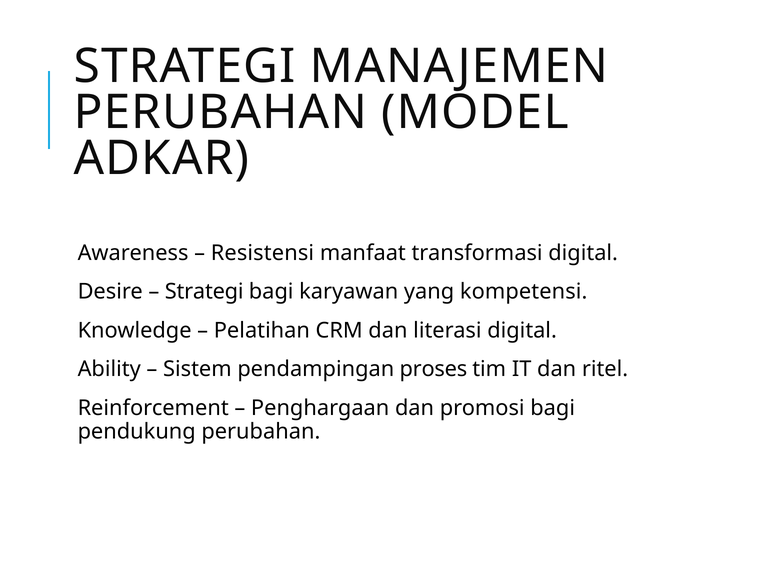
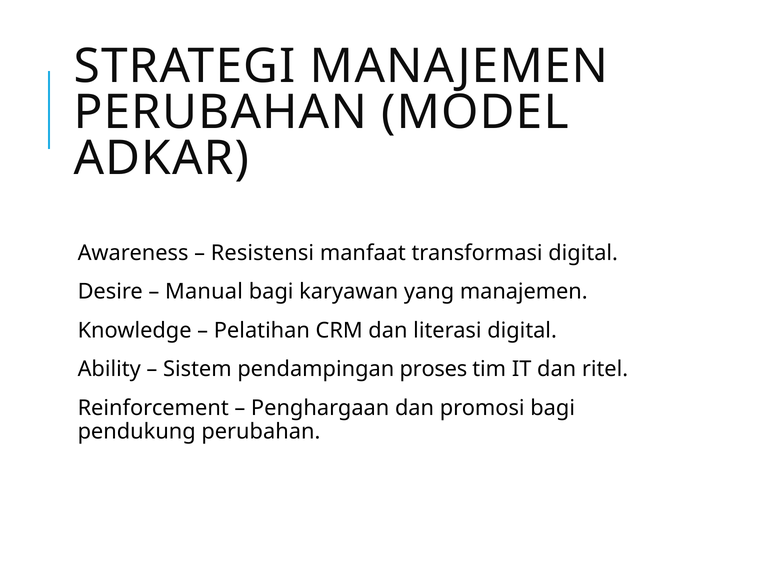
Strategi at (204, 292): Strategi -> Manual
yang kompetensi: kompetensi -> manajemen
